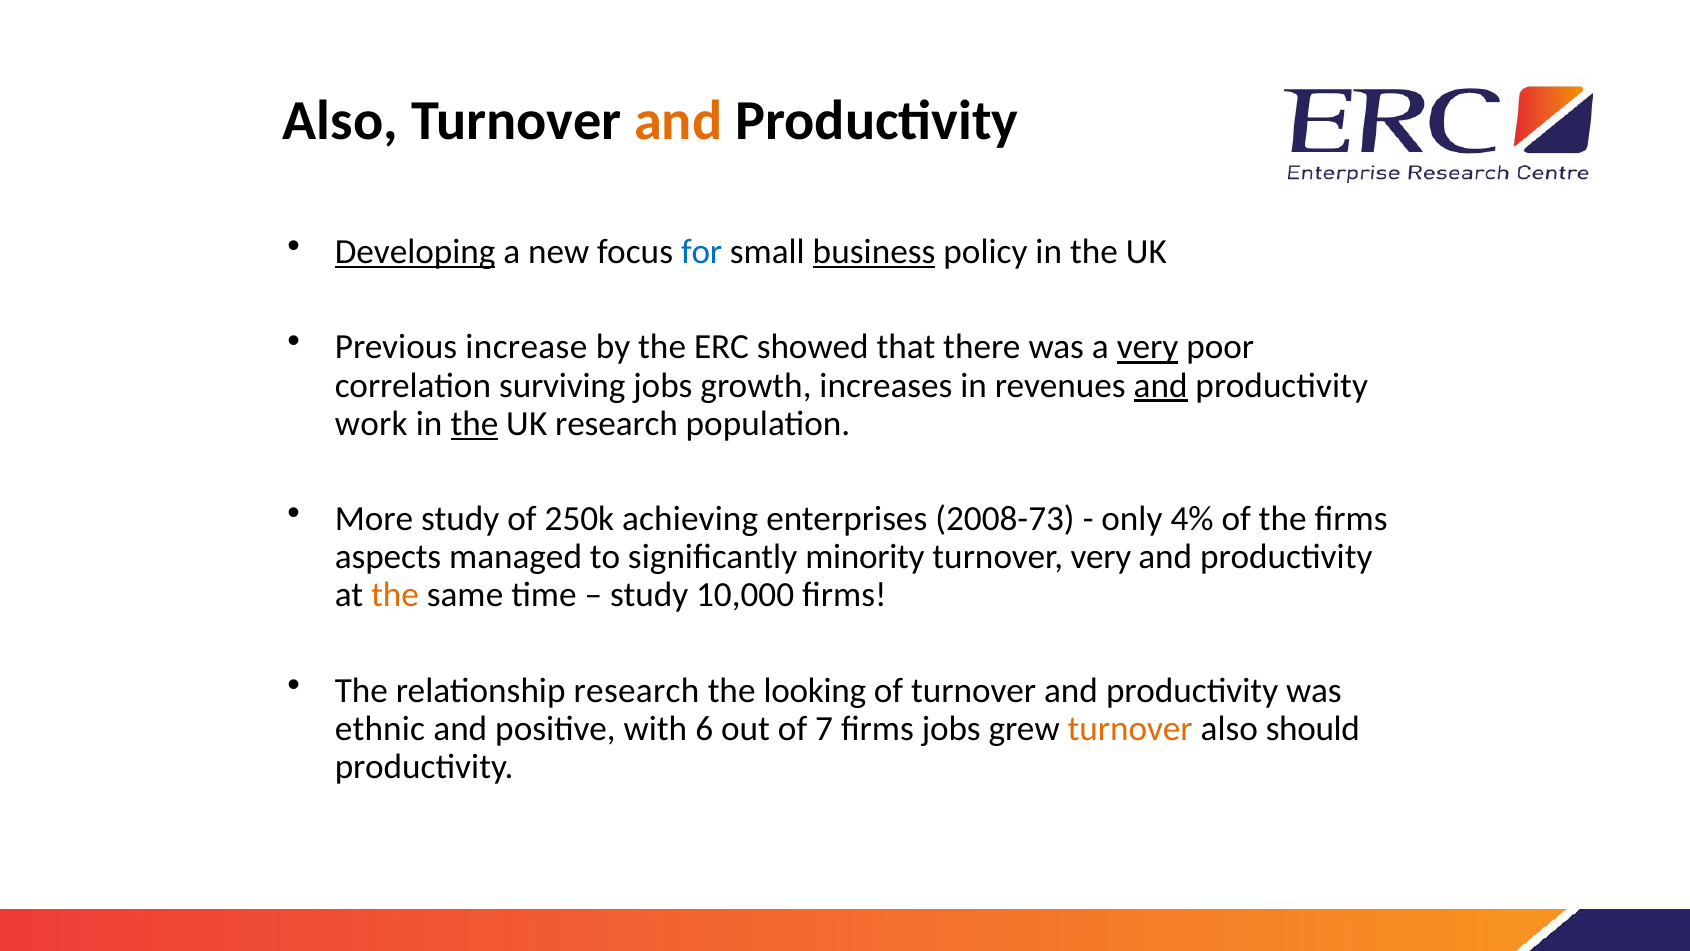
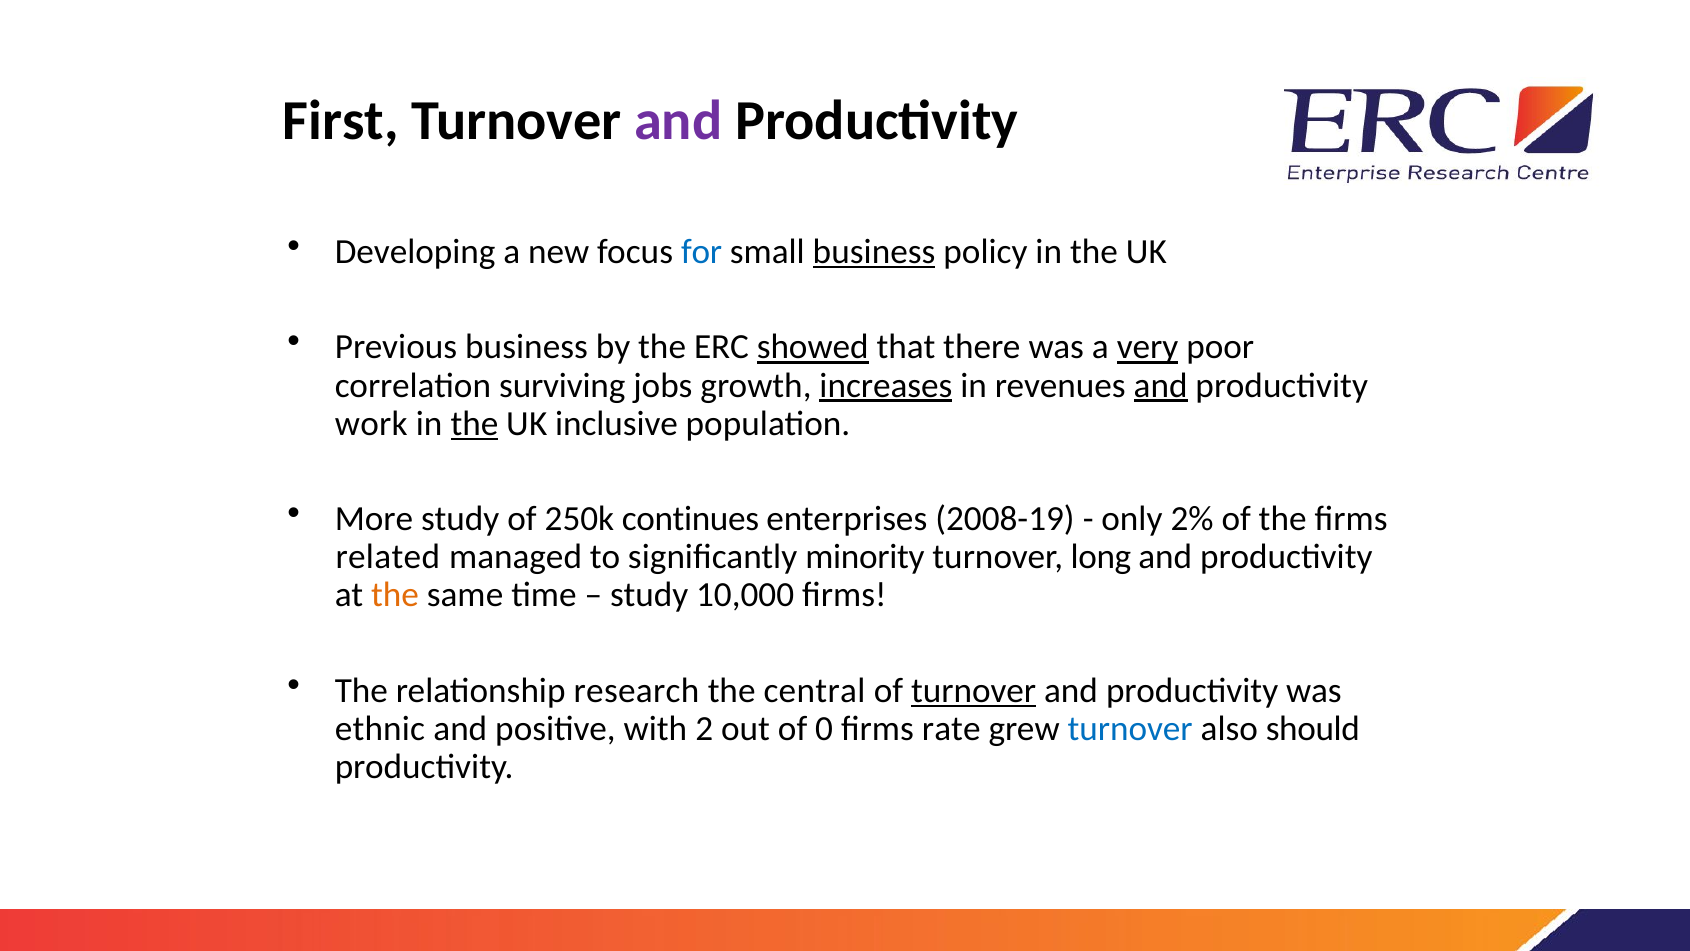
Also at (341, 121): Also -> First
and at (678, 121) colour: orange -> purple
Developing underline: present -> none
Previous increase: increase -> business
showed underline: none -> present
increases underline: none -> present
UK research: research -> inclusive
achieving: achieving -> continues
2008-73: 2008-73 -> 2008-19
4%: 4% -> 2%
aspects: aspects -> related
turnover very: very -> long
looking: looking -> central
turnover at (974, 690) underline: none -> present
6: 6 -> 2
7: 7 -> 0
firms jobs: jobs -> rate
turnover at (1130, 728) colour: orange -> blue
